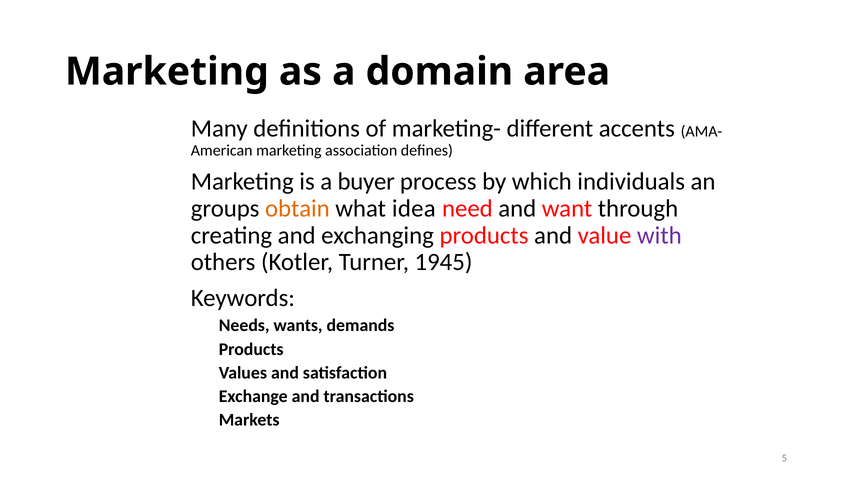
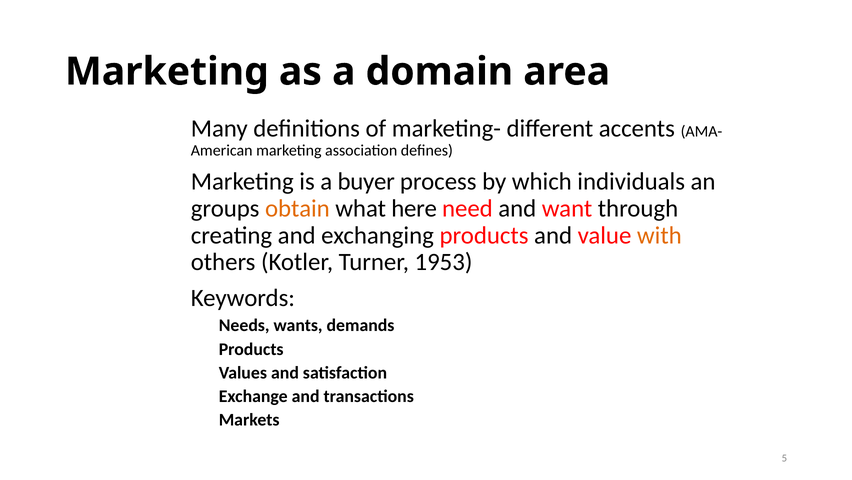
idea: idea -> here
with colour: purple -> orange
1945: 1945 -> 1953
